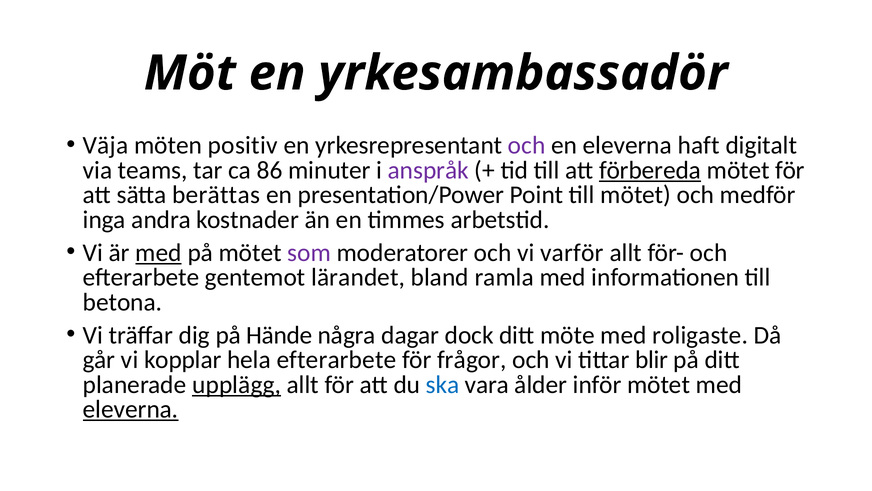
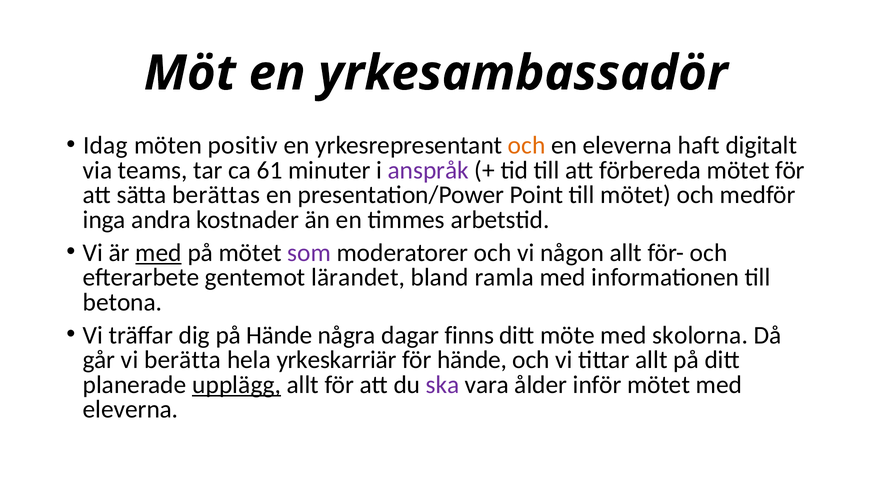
Väja: Väja -> Idag
och at (527, 145) colour: purple -> orange
86: 86 -> 61
förbereda underline: present -> none
varför: varför -> någon
dock: dock -> finns
roligaste: roligaste -> skolorna
kopplar: kopplar -> berätta
hela efterarbete: efterarbete -> yrkeskarriär
för frågor: frågor -> hände
tittar blir: blir -> allt
ska colour: blue -> purple
eleverna at (131, 409) underline: present -> none
